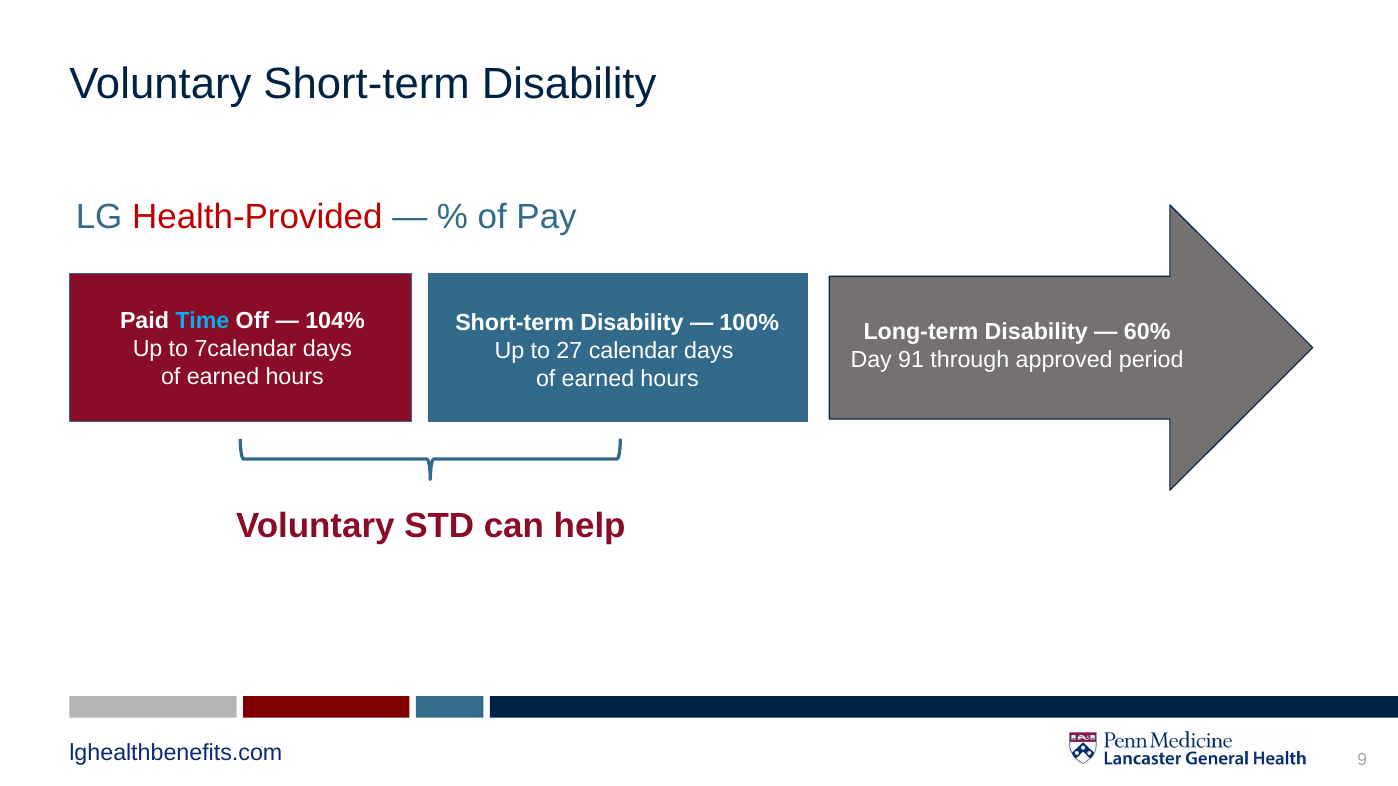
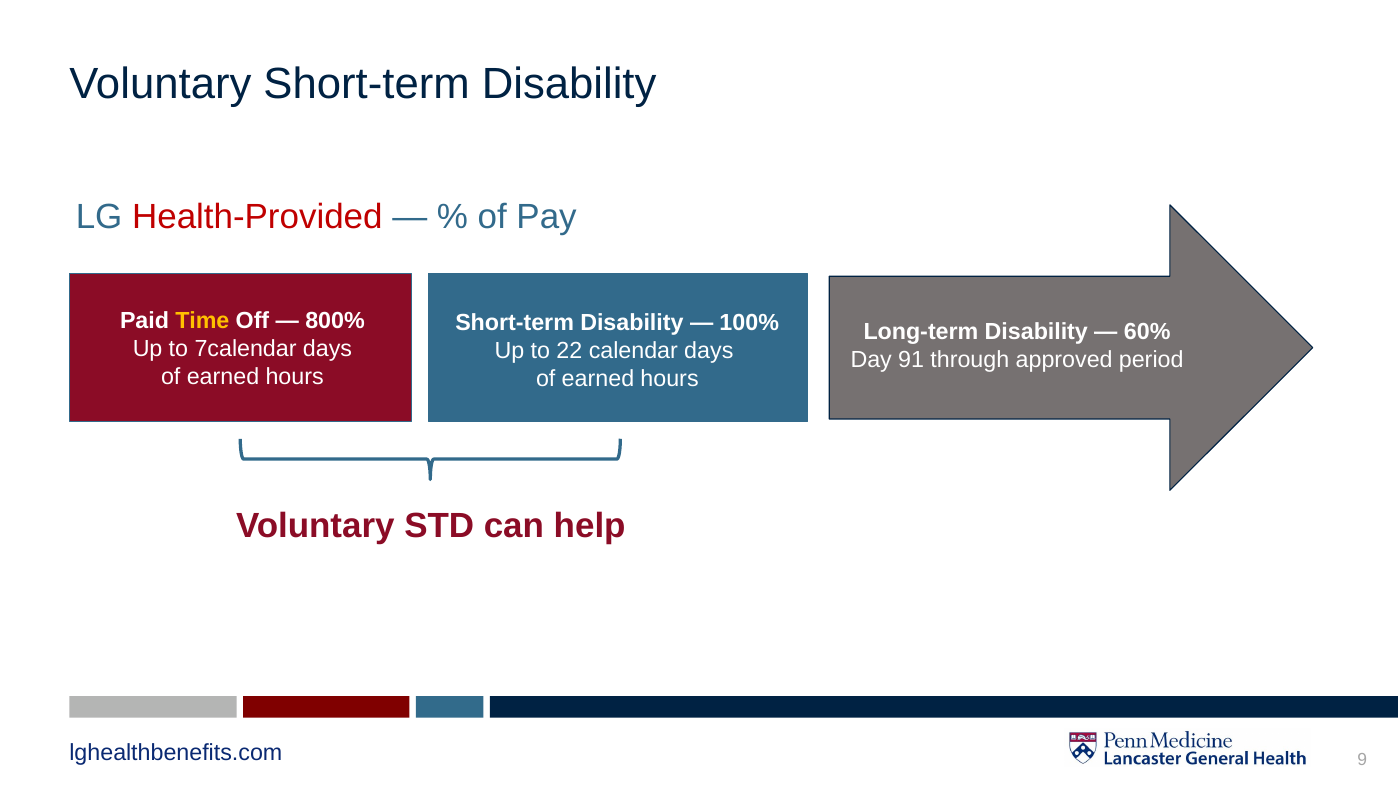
Time colour: light blue -> yellow
104%: 104% -> 800%
27: 27 -> 22
